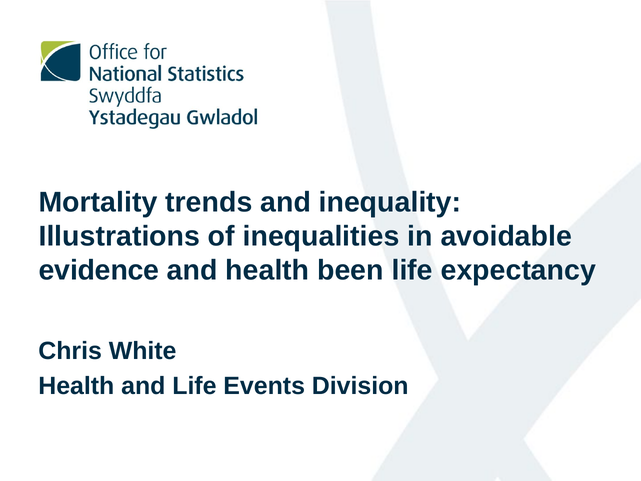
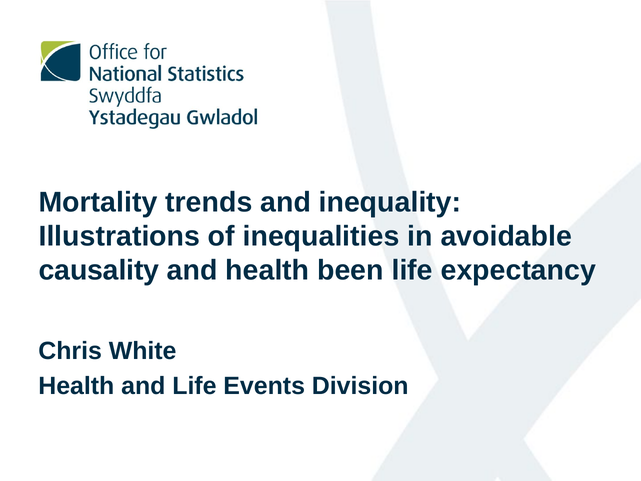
evidence: evidence -> causality
